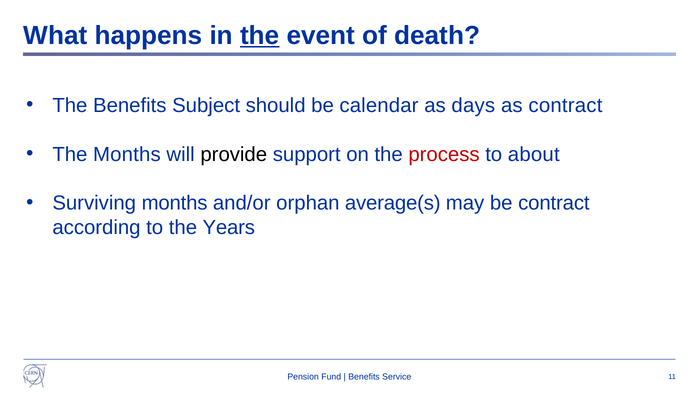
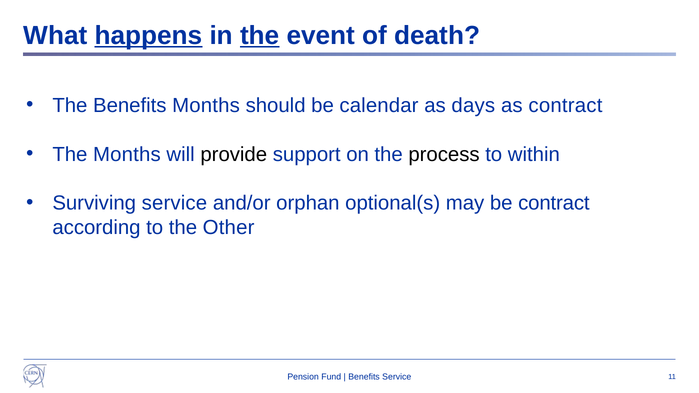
happens underline: none -> present
Benefits Subject: Subject -> Months
process colour: red -> black
about: about -> within
Surviving months: months -> service
average(s: average(s -> optional(s
Years: Years -> Other
